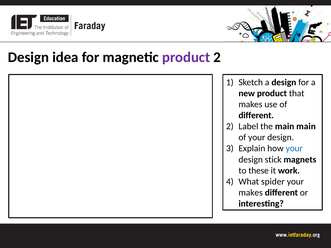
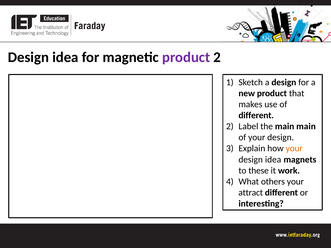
your at (294, 149) colour: blue -> orange
stick at (273, 160): stick -> idea
spider: spider -> others
makes at (251, 193): makes -> attract
